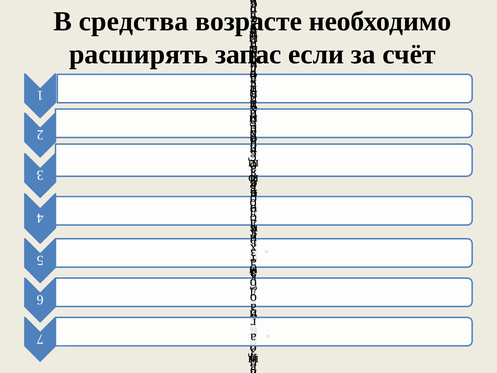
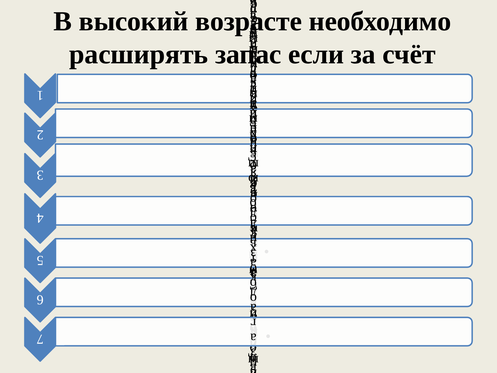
средства: средства -> высокий
